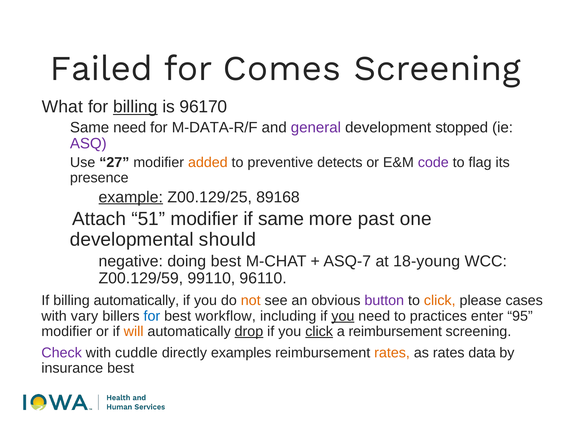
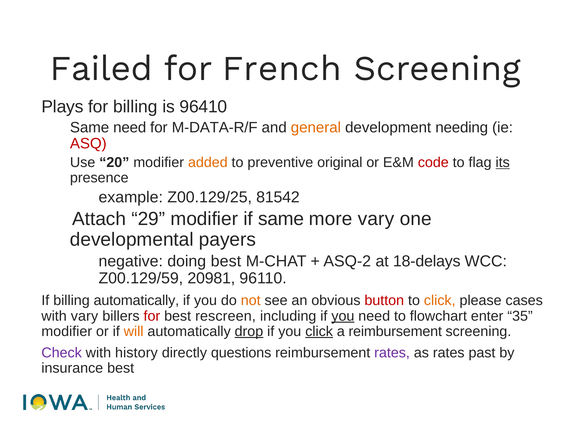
Comes: Comes -> French
What: What -> Plays
billing at (135, 107) underline: present -> none
96170: 96170 -> 96410
general colour: purple -> orange
stopped: stopped -> needing
ASQ colour: purple -> red
27: 27 -> 20
detects: detects -> original
code colour: purple -> red
its underline: none -> present
example underline: present -> none
89168: 89168 -> 81542
51: 51 -> 29
more past: past -> vary
should: should -> payers
ASQ-7: ASQ-7 -> ASQ-2
18-young: 18-young -> 18-delays
99110: 99110 -> 20981
button colour: purple -> red
for at (152, 316) colour: blue -> red
workflow: workflow -> rescreen
practices: practices -> flowchart
95: 95 -> 35
cuddle: cuddle -> history
examples: examples -> questions
rates at (392, 353) colour: orange -> purple
data: data -> past
